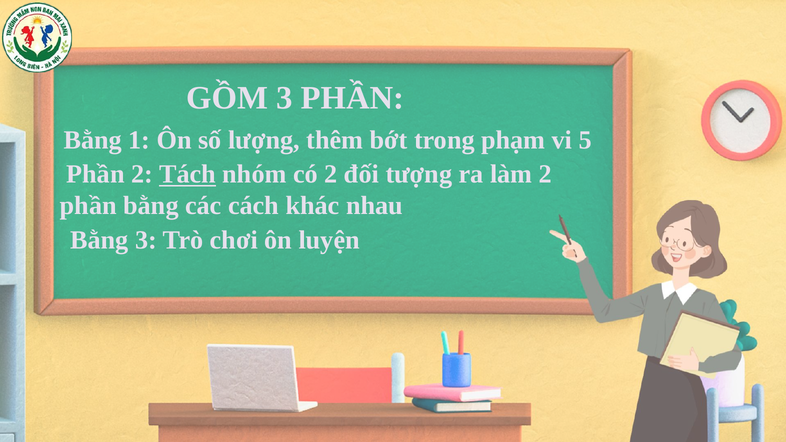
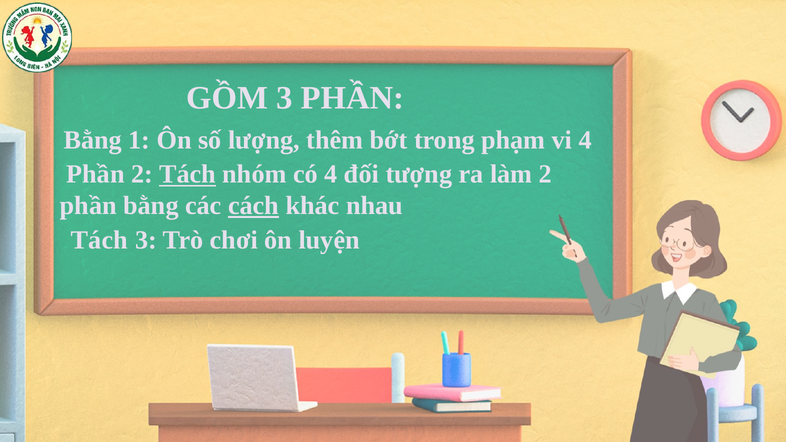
vi 5: 5 -> 4
có 2: 2 -> 4
cách underline: none -> present
Bằng at (99, 240): Bằng -> Tách
